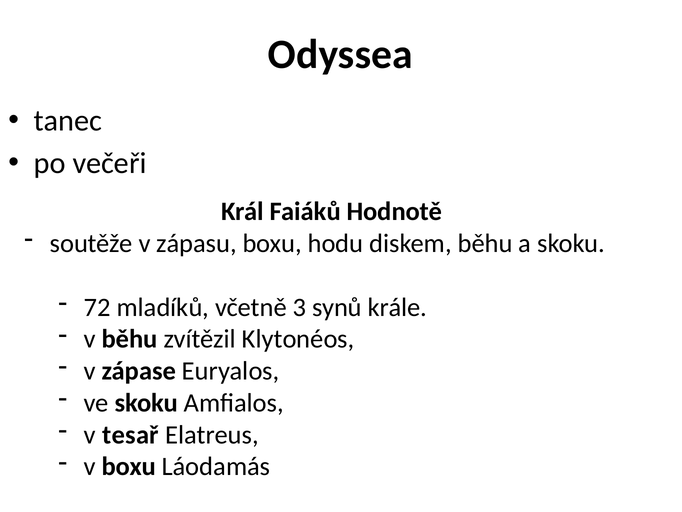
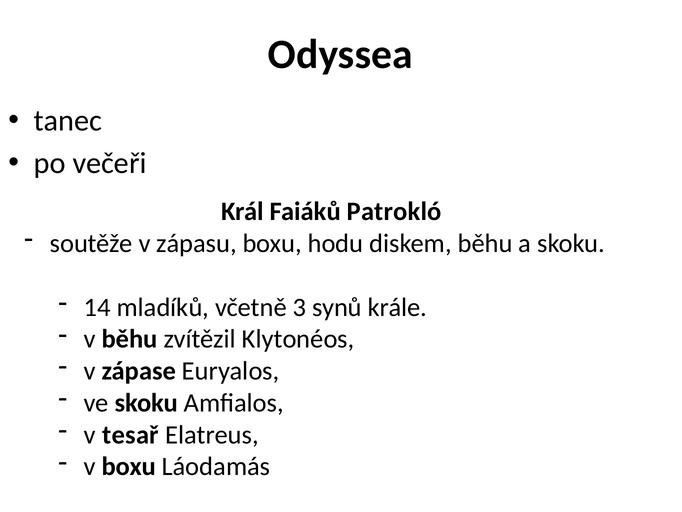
Hodnotě: Hodnotě -> Patrokló
72: 72 -> 14
